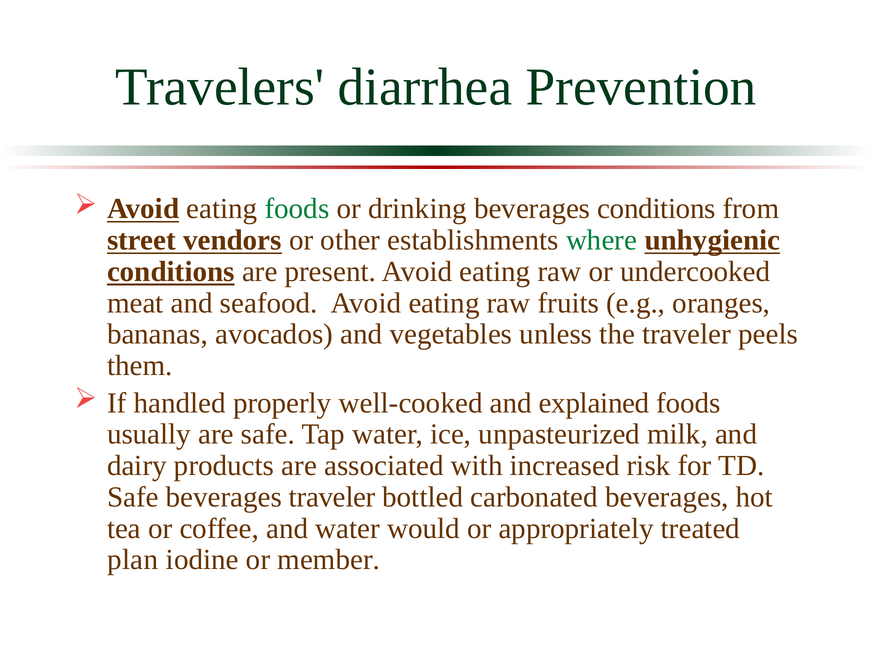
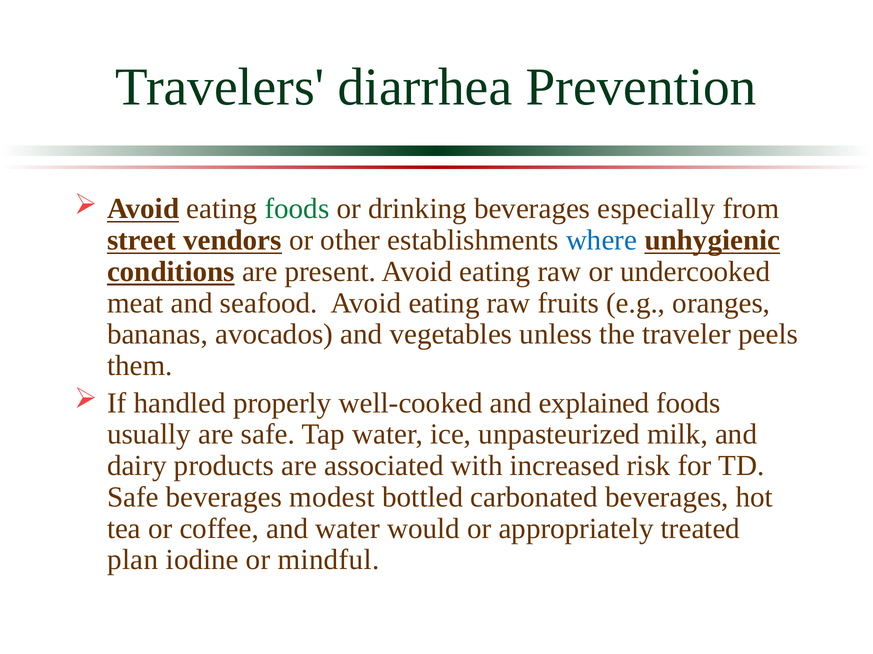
beverages conditions: conditions -> especially
where colour: green -> blue
beverages traveler: traveler -> modest
member: member -> mindful
